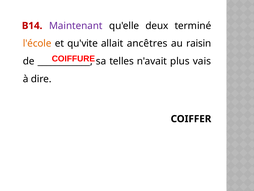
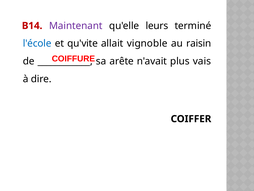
deux: deux -> leurs
l'école colour: orange -> blue
ancêtres: ancêtres -> vignoble
telles: telles -> arête
